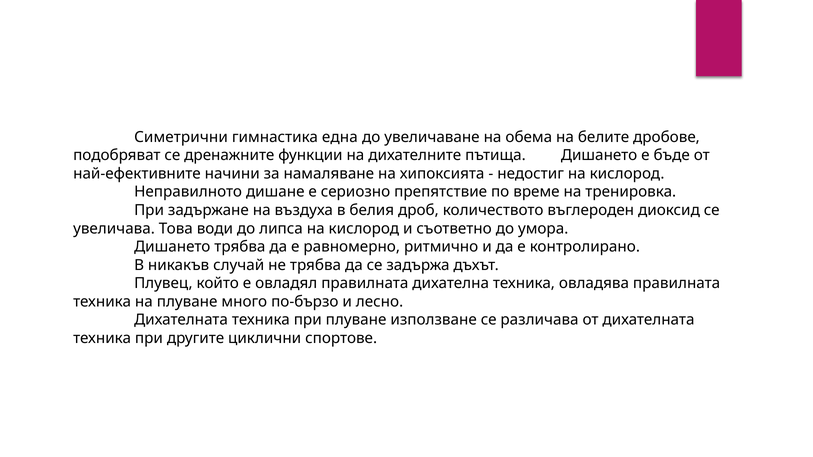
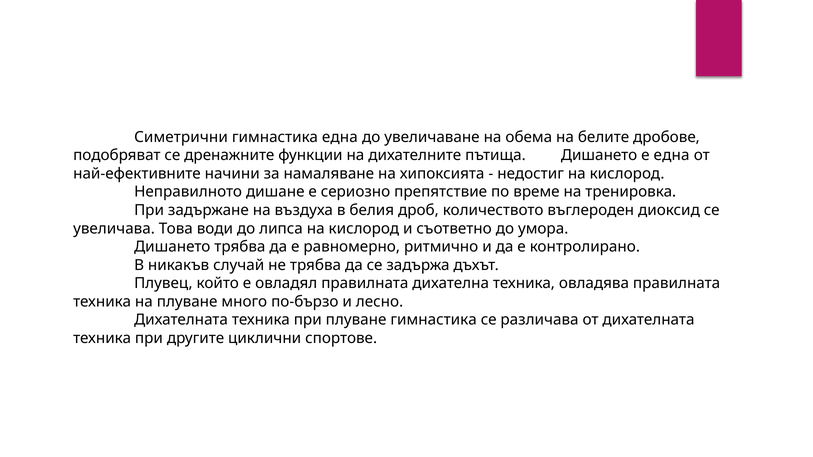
е бъде: бъде -> една
плуване използване: използване -> гимнастика
